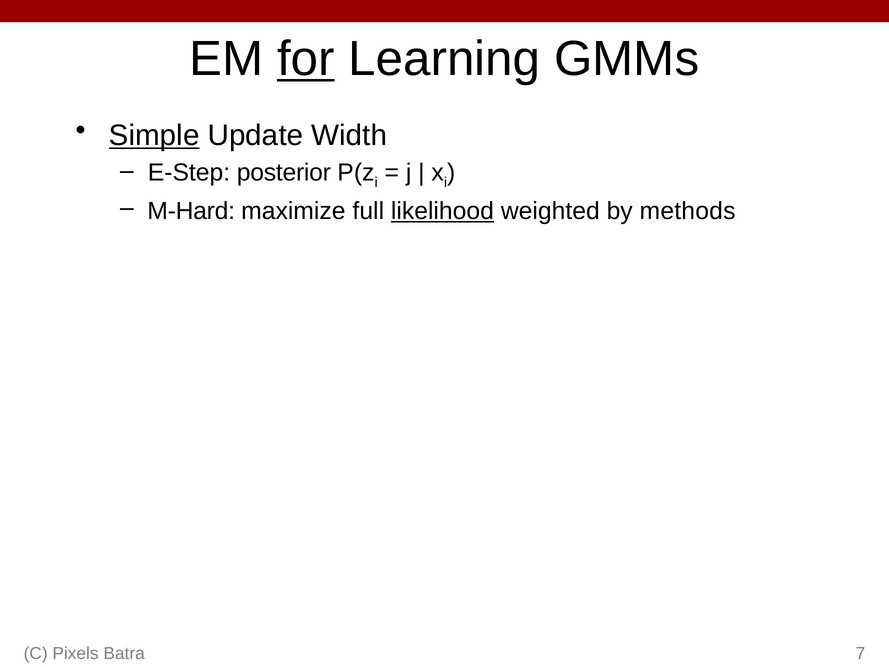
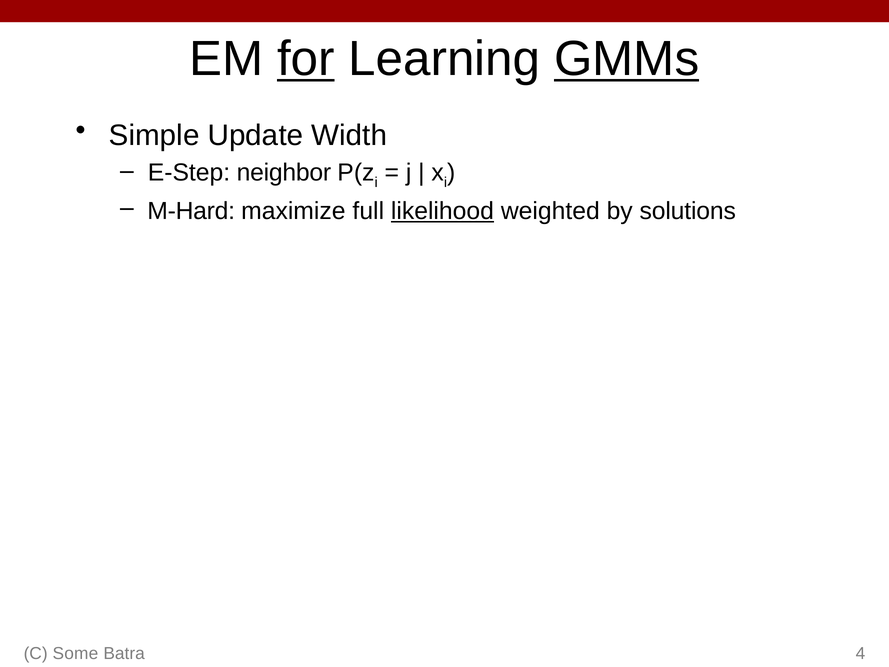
GMMs underline: none -> present
Simple underline: present -> none
posterior: posterior -> neighbor
methods: methods -> solutions
Pixels: Pixels -> Some
7: 7 -> 4
